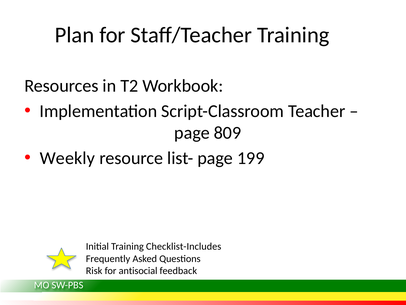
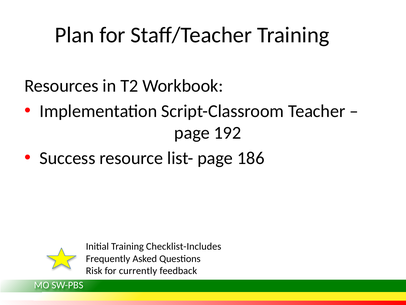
809: 809 -> 192
Weekly: Weekly -> Success
199: 199 -> 186
antisocial: antisocial -> currently
